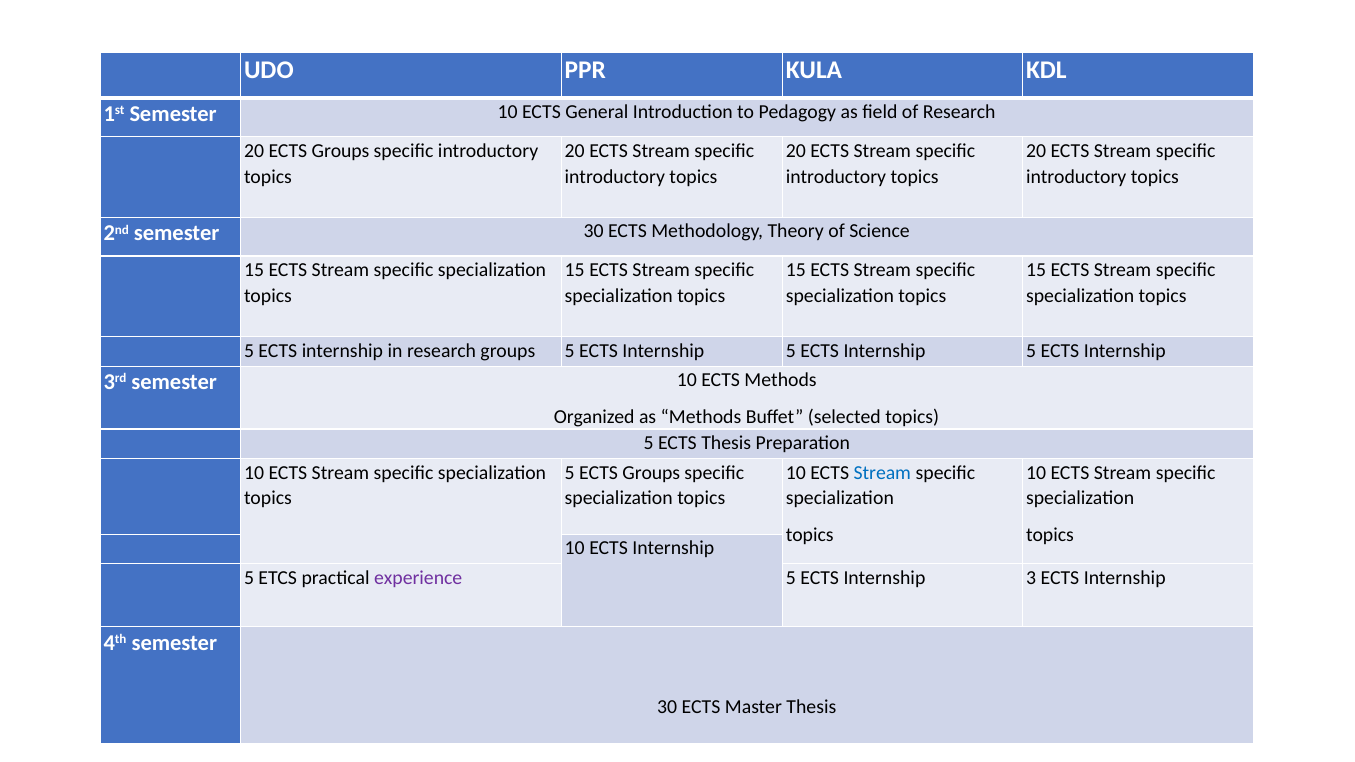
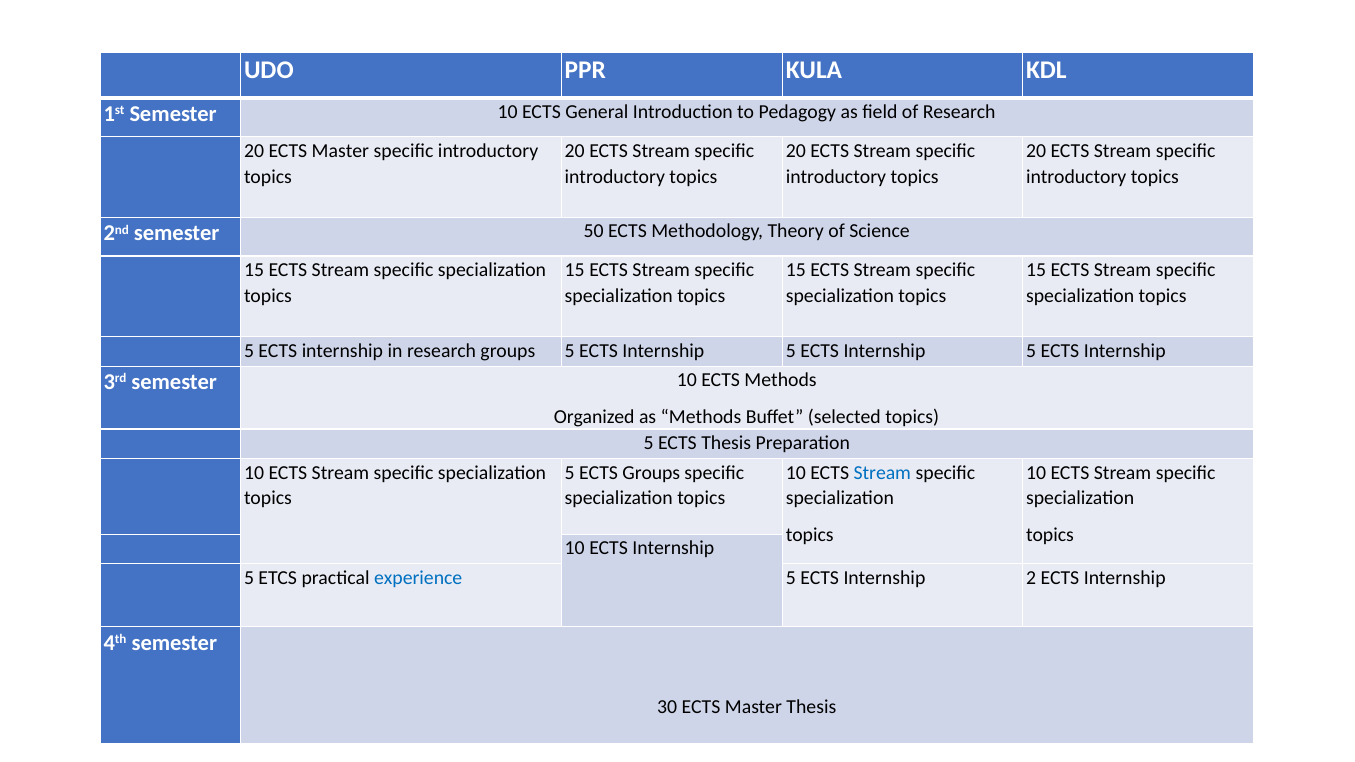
20 ECTS Groups: Groups -> Master
2nd semester 30: 30 -> 50
experience colour: purple -> blue
3: 3 -> 2
